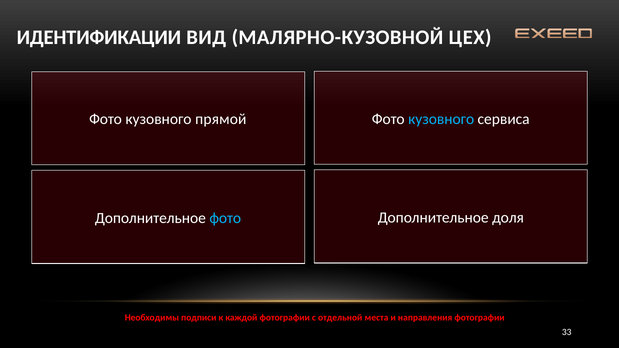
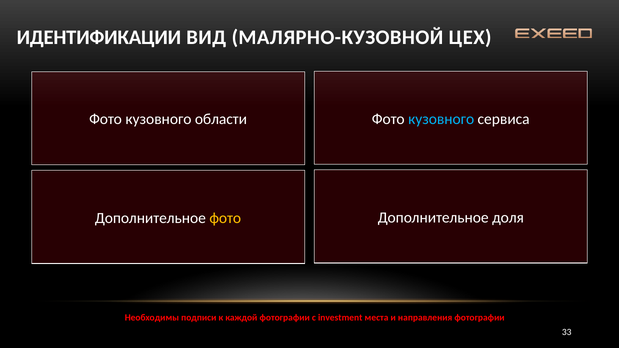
прямой: прямой -> области
фото at (225, 218) colour: light blue -> yellow
отдельной: отдельной -> investment
